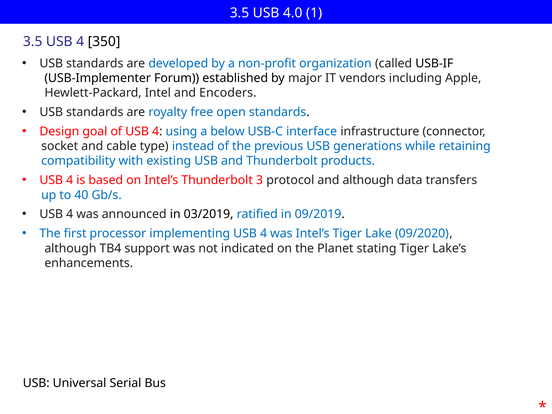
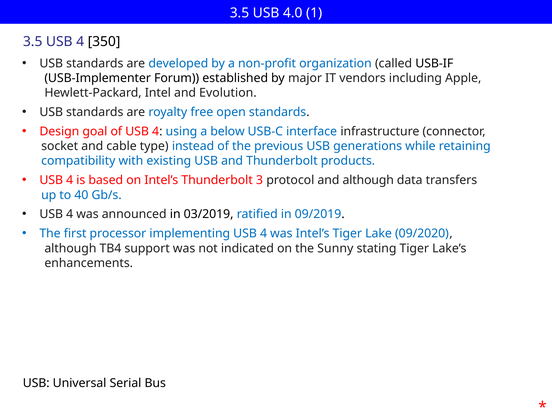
Encoders: Encoders -> Evolution
Planet: Planet -> Sunny
